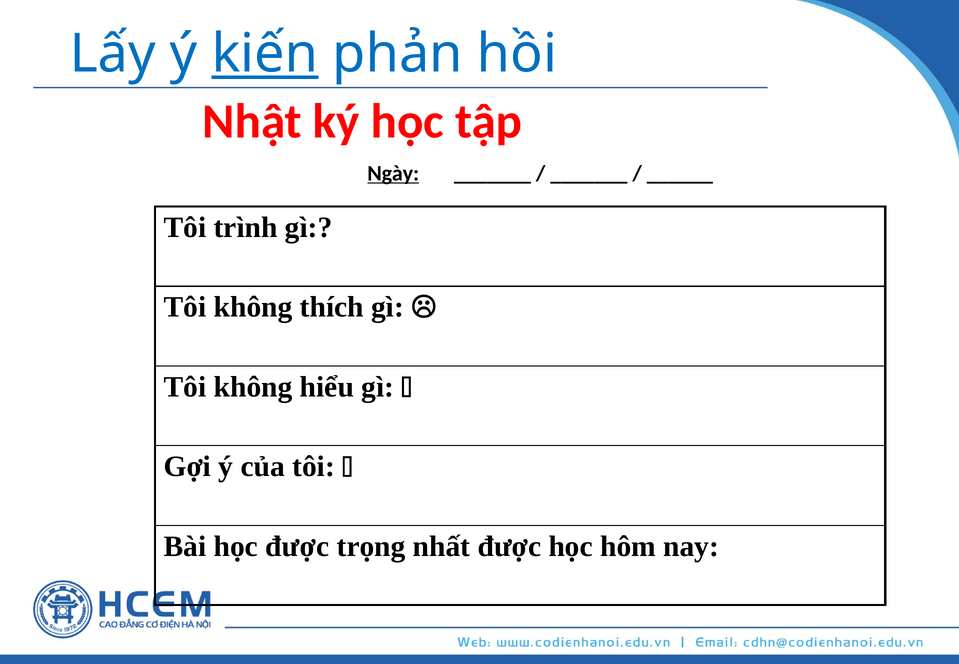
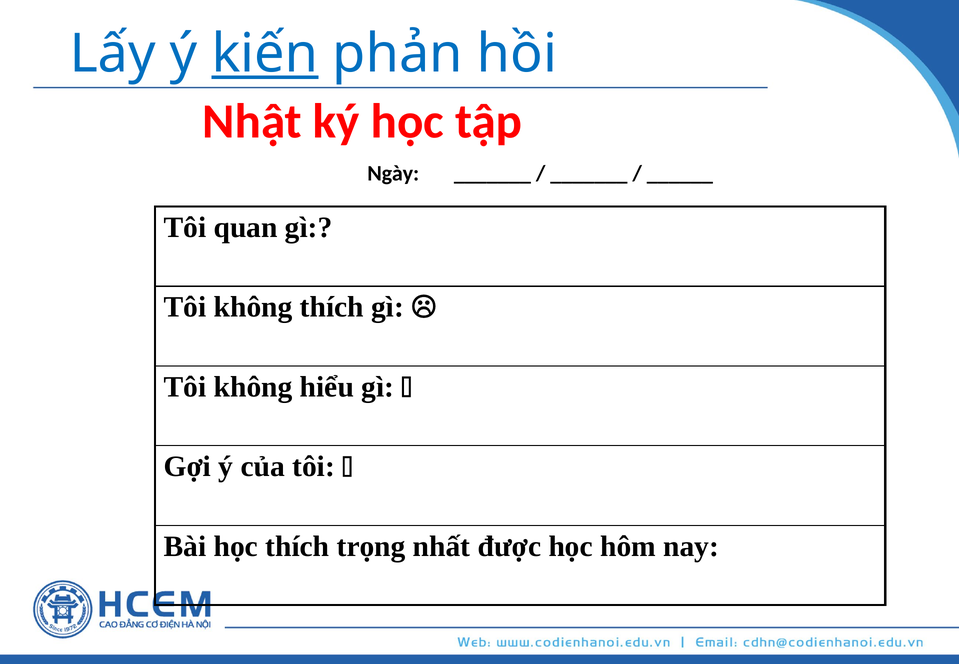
Ngày underline: present -> none
trình: trình -> quan
học được: được -> thích
